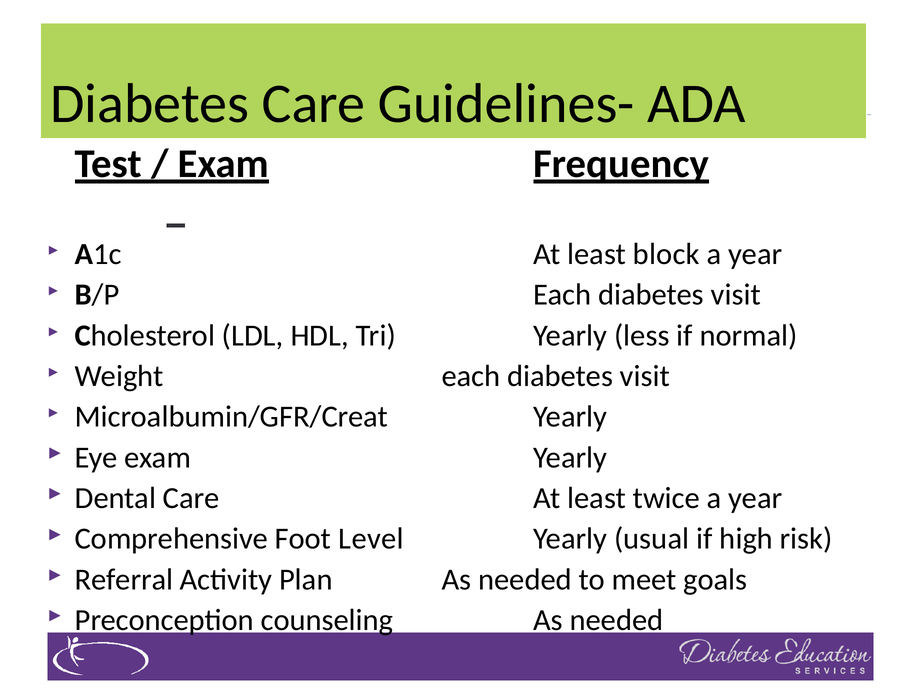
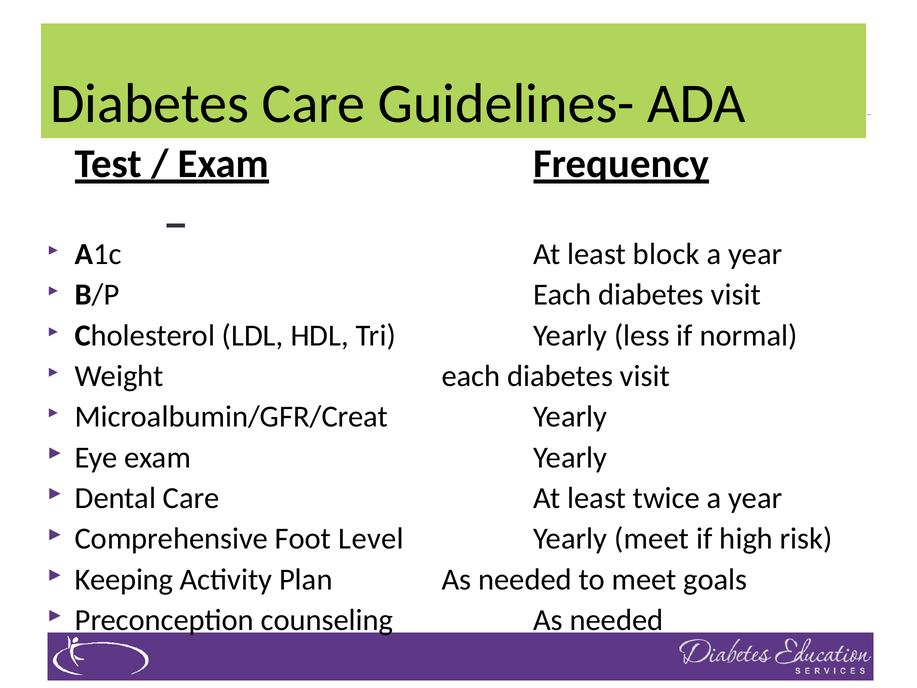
Yearly usual: usual -> meet
Referral: Referral -> Keeping
